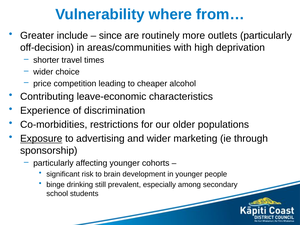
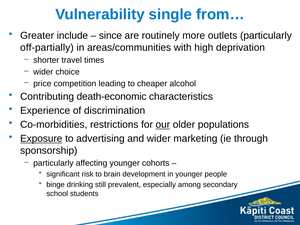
where: where -> single
off-decision: off-decision -> off-partially
leave-economic: leave-economic -> death-economic
our underline: none -> present
